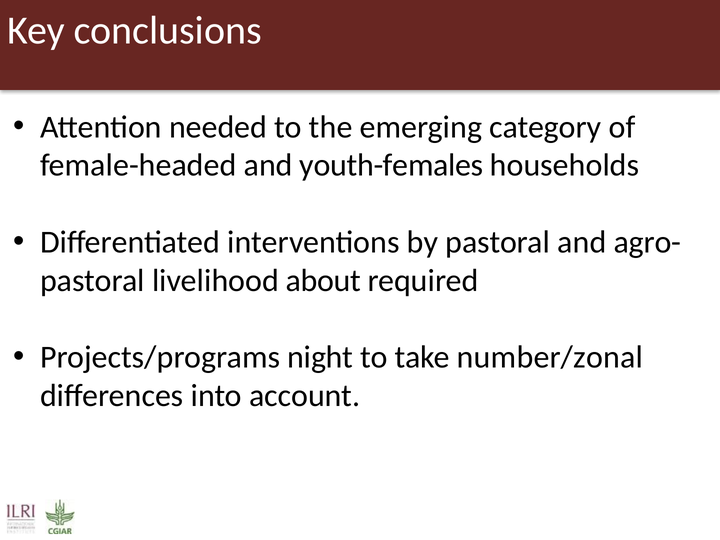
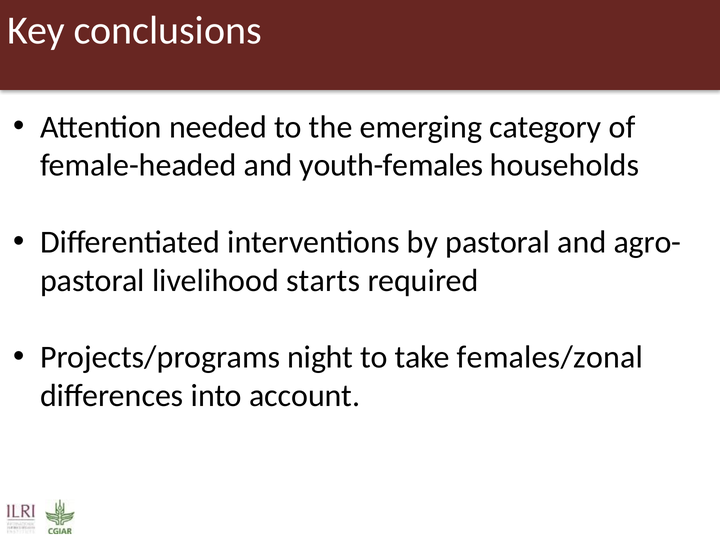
about: about -> starts
number/zonal: number/zonal -> females/zonal
